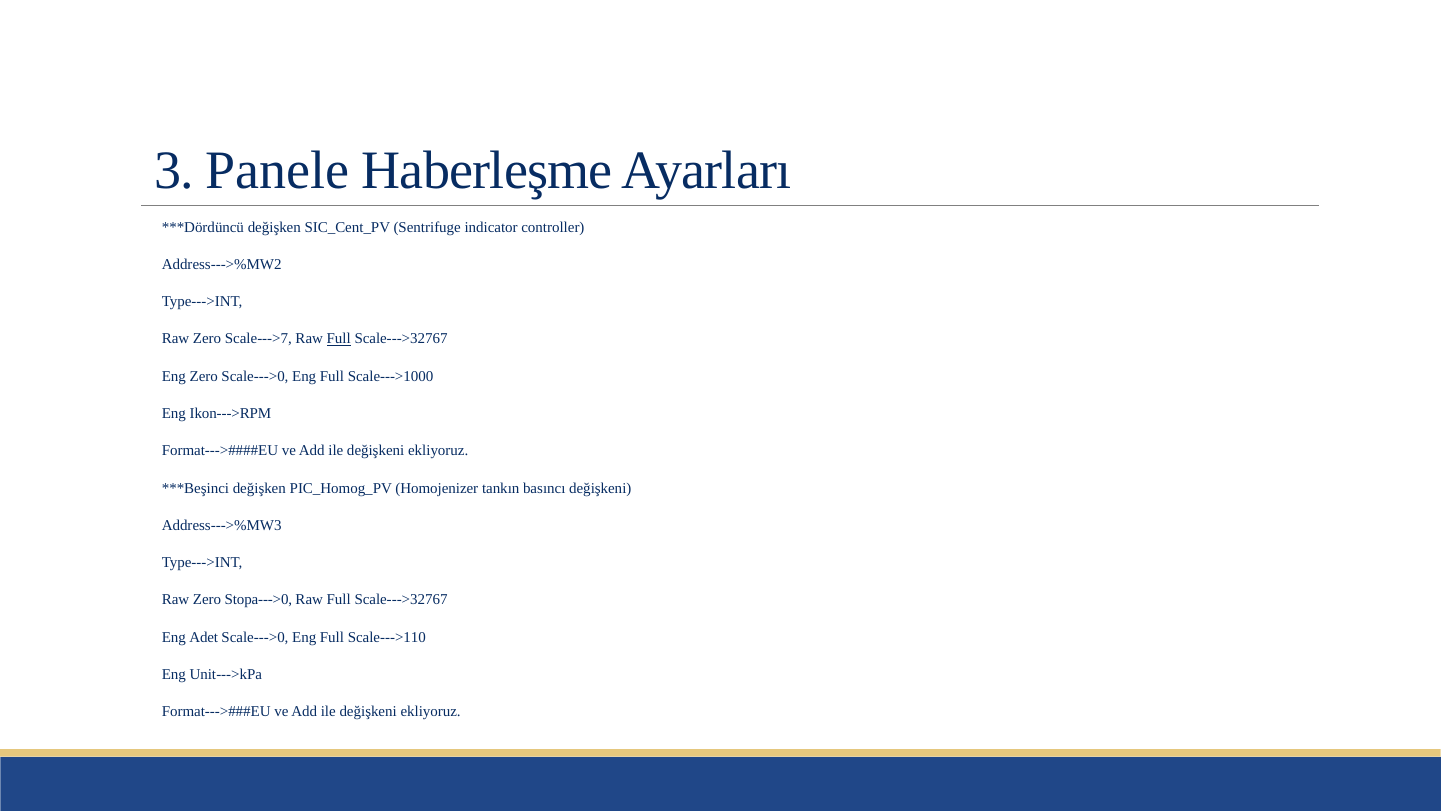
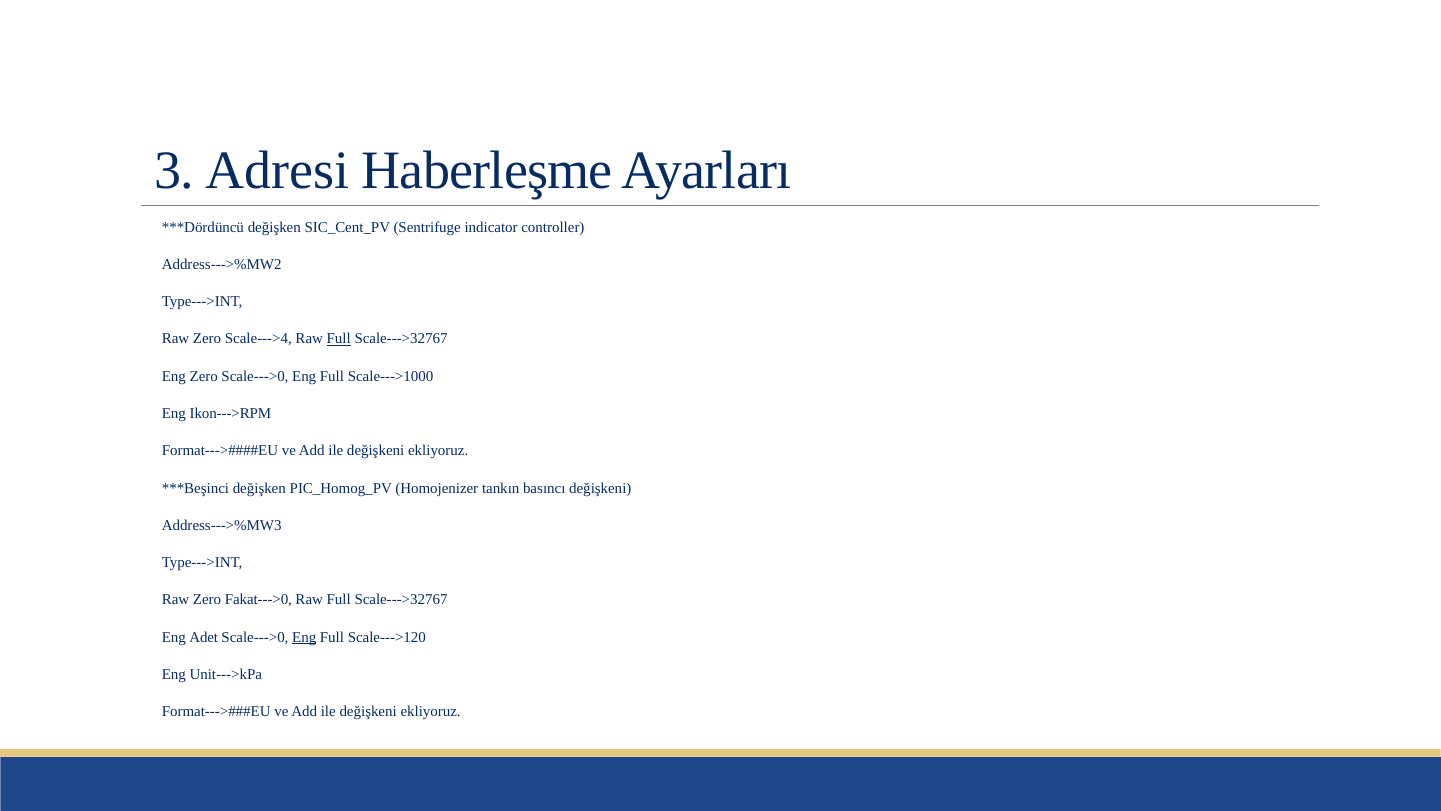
Panele: Panele -> Adresi
Scale--->7: Scale--->7 -> Scale--->4
Stopa--->0: Stopa--->0 -> Fakat--->0
Eng at (304, 637) underline: none -> present
Scale--->110: Scale--->110 -> Scale--->120
